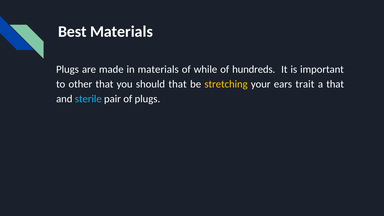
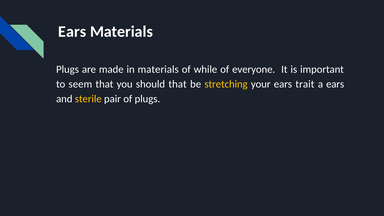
Best at (72, 32): Best -> Ears
hundreds: hundreds -> everyone
other: other -> seem
a that: that -> ears
sterile colour: light blue -> yellow
